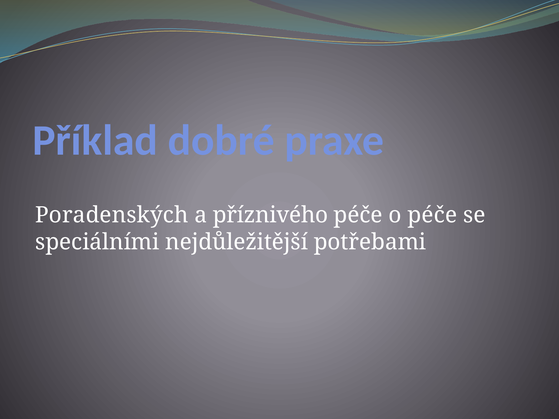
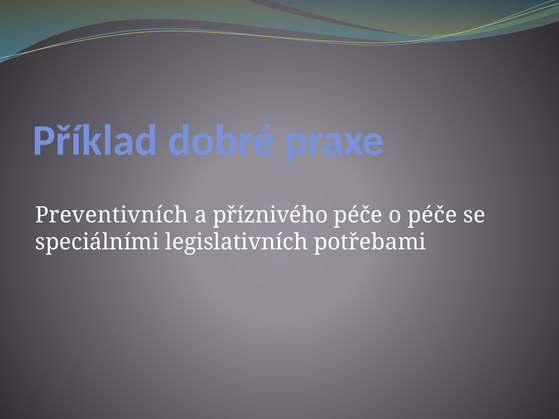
Poradenských: Poradenských -> Preventivních
nejdůležitější: nejdůležitější -> legislativních
